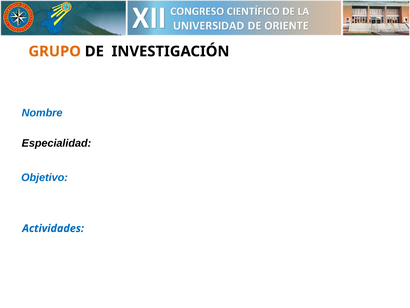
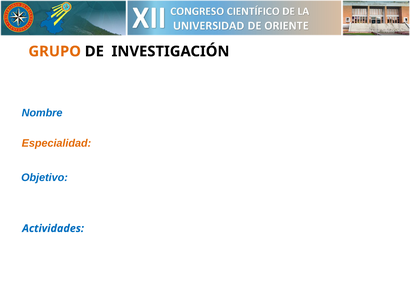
Especialidad colour: black -> orange
